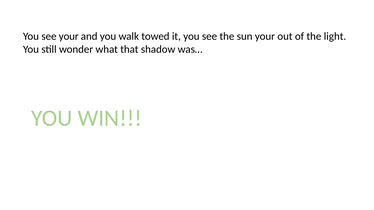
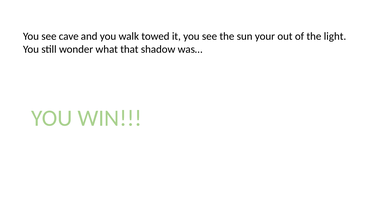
see your: your -> cave
